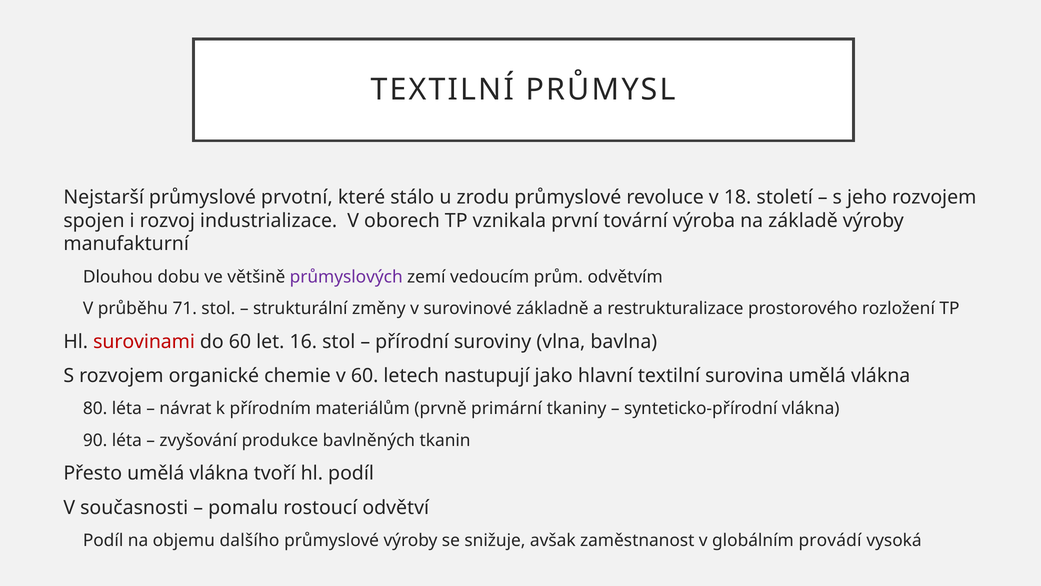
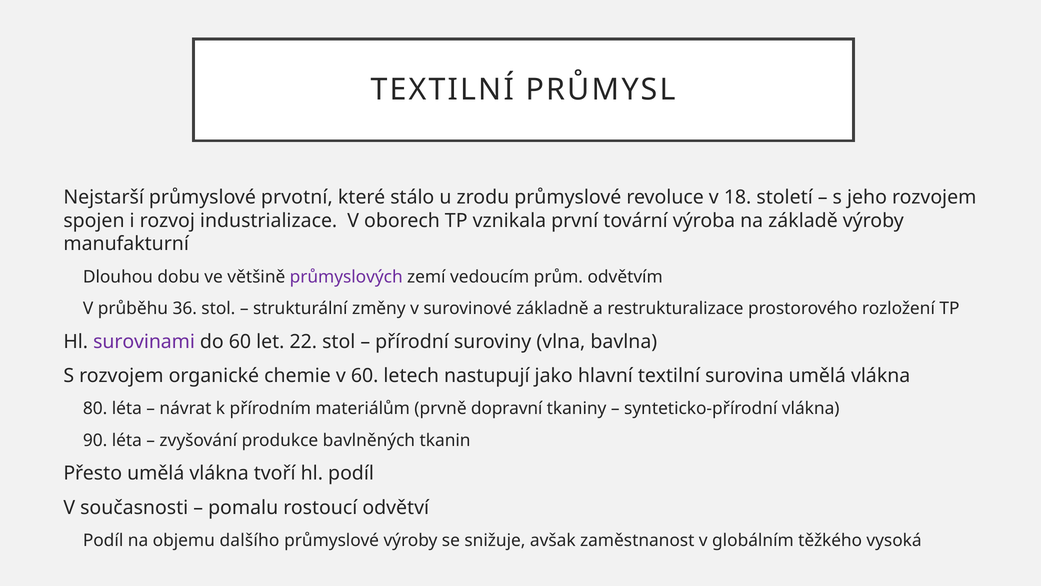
71: 71 -> 36
surovinami colour: red -> purple
16: 16 -> 22
primární: primární -> dopravní
provádí: provádí -> těžkého
